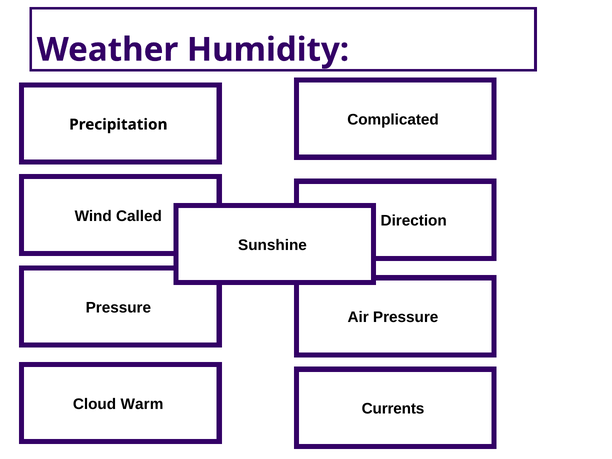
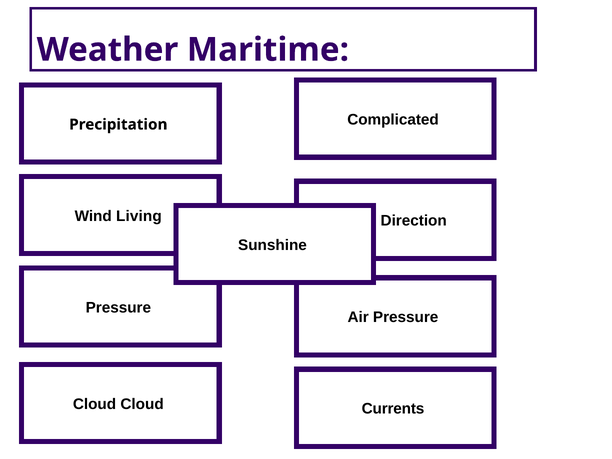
Humidity: Humidity -> Maritime
Called: Called -> Living
Cloud Warm: Warm -> Cloud
